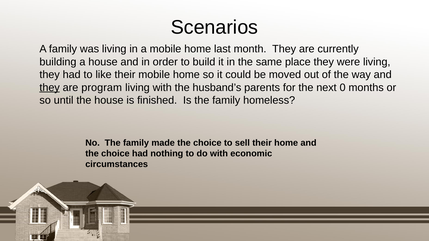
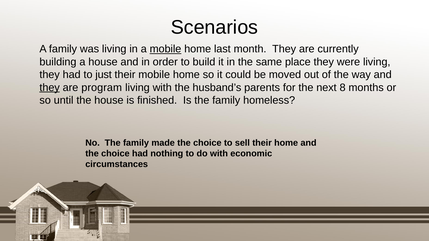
mobile at (165, 49) underline: none -> present
like: like -> just
0: 0 -> 8
